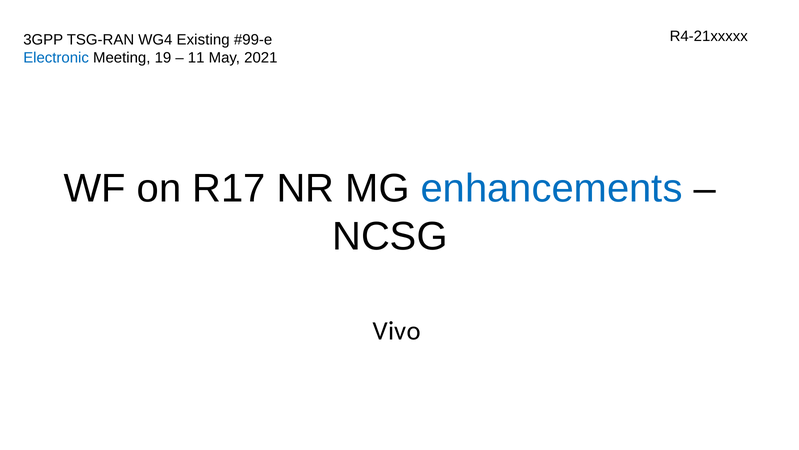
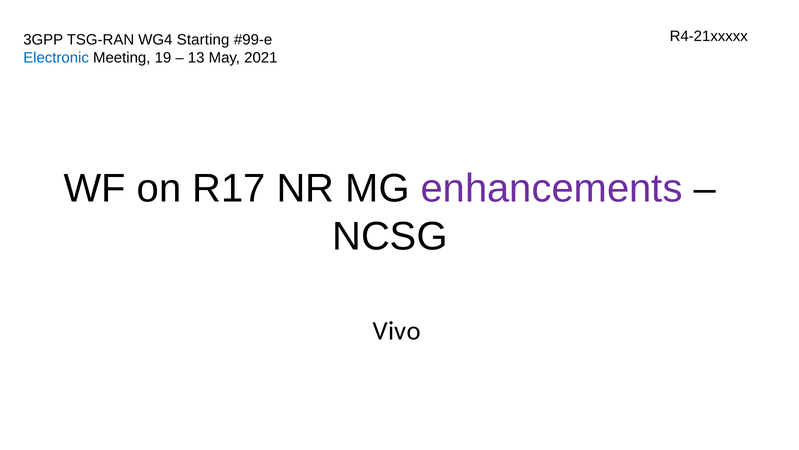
Existing: Existing -> Starting
11: 11 -> 13
enhancements colour: blue -> purple
